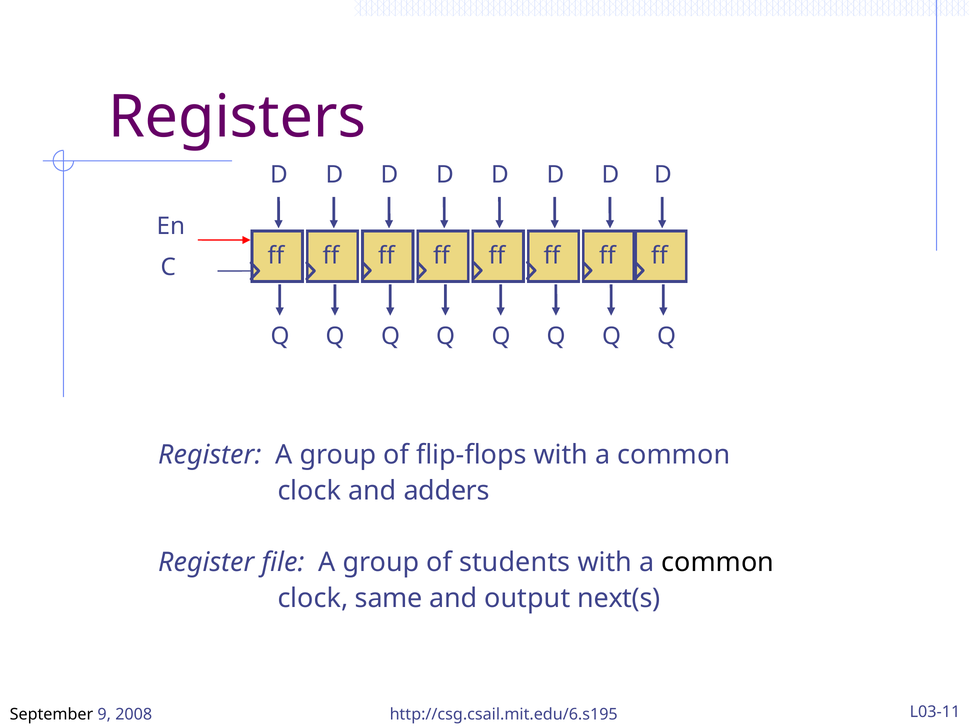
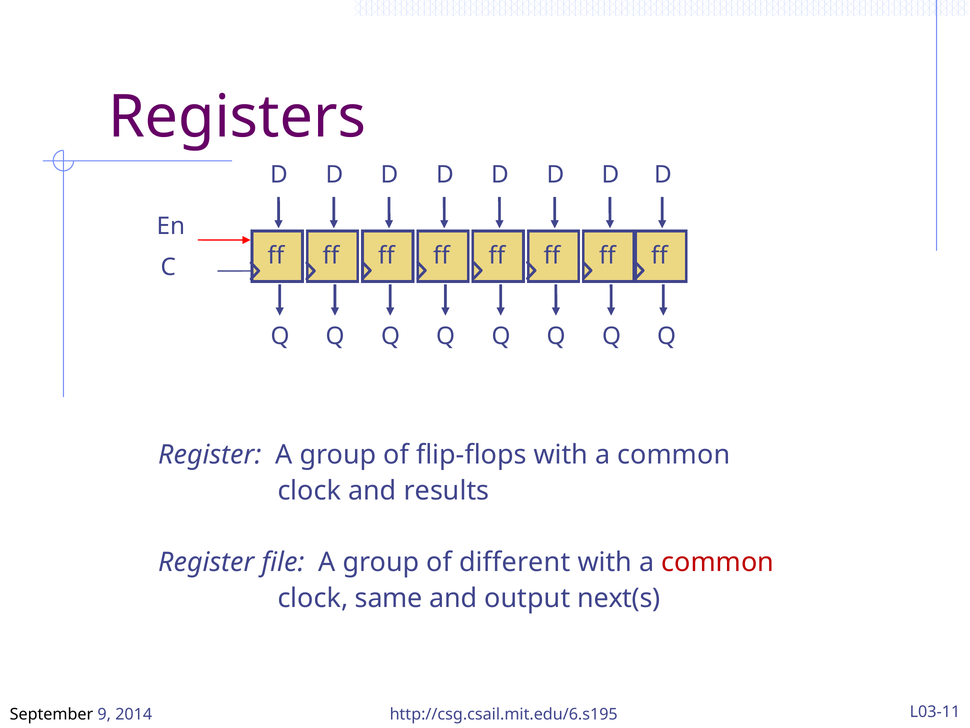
adders: adders -> results
students: students -> different
common at (718, 562) colour: black -> red
2008: 2008 -> 2014
